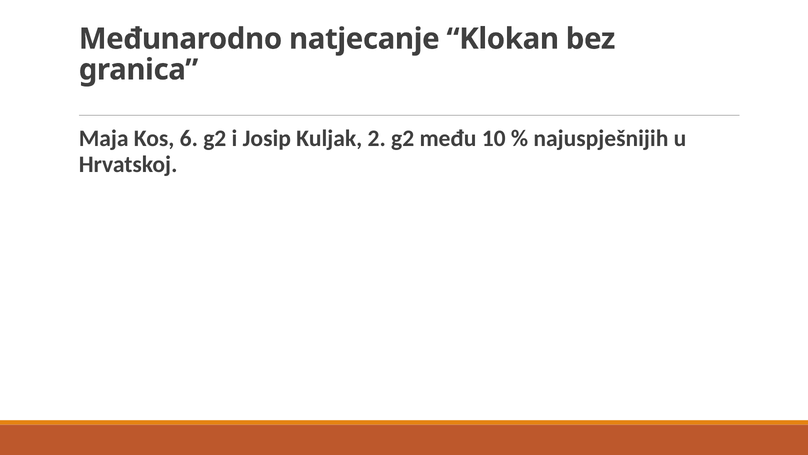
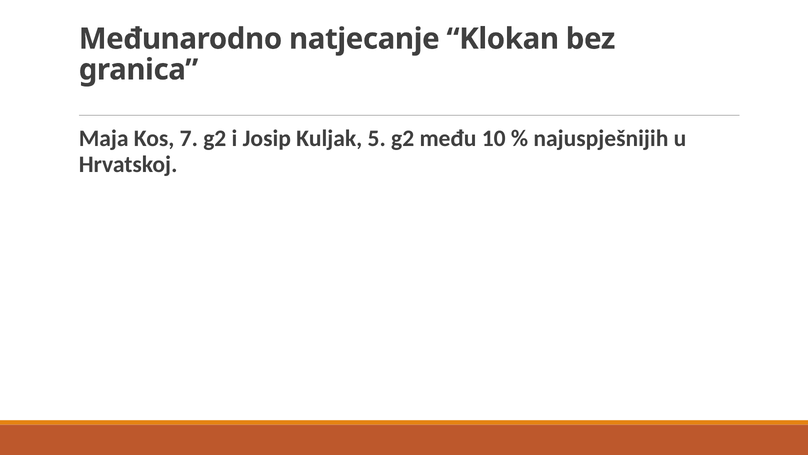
6: 6 -> 7
2: 2 -> 5
